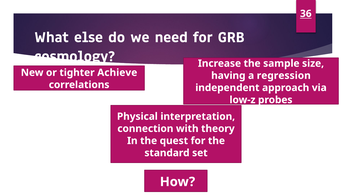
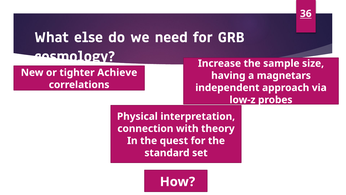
regression: regression -> magnetars
